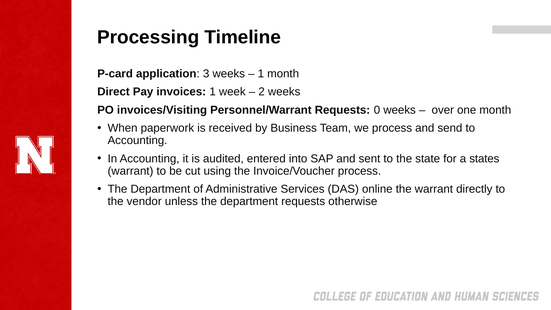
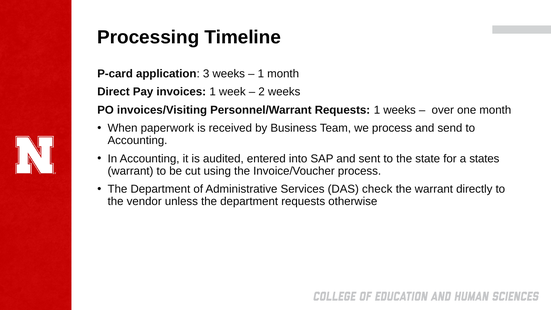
Requests 0: 0 -> 1
online: online -> check
